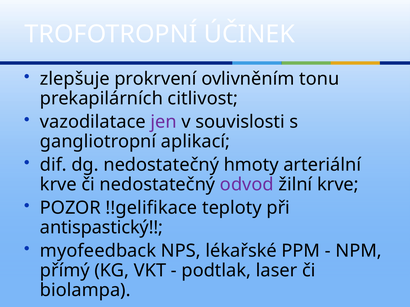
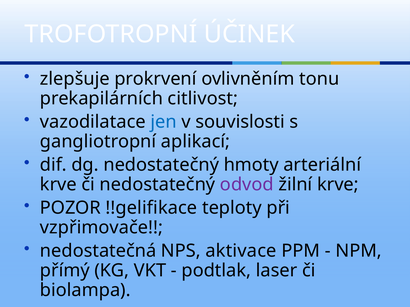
jen colour: purple -> blue
antispastický: antispastický -> vzpřimovače
myofeedback: myofeedback -> nedostatečná
lékařské: lékařské -> aktivace
